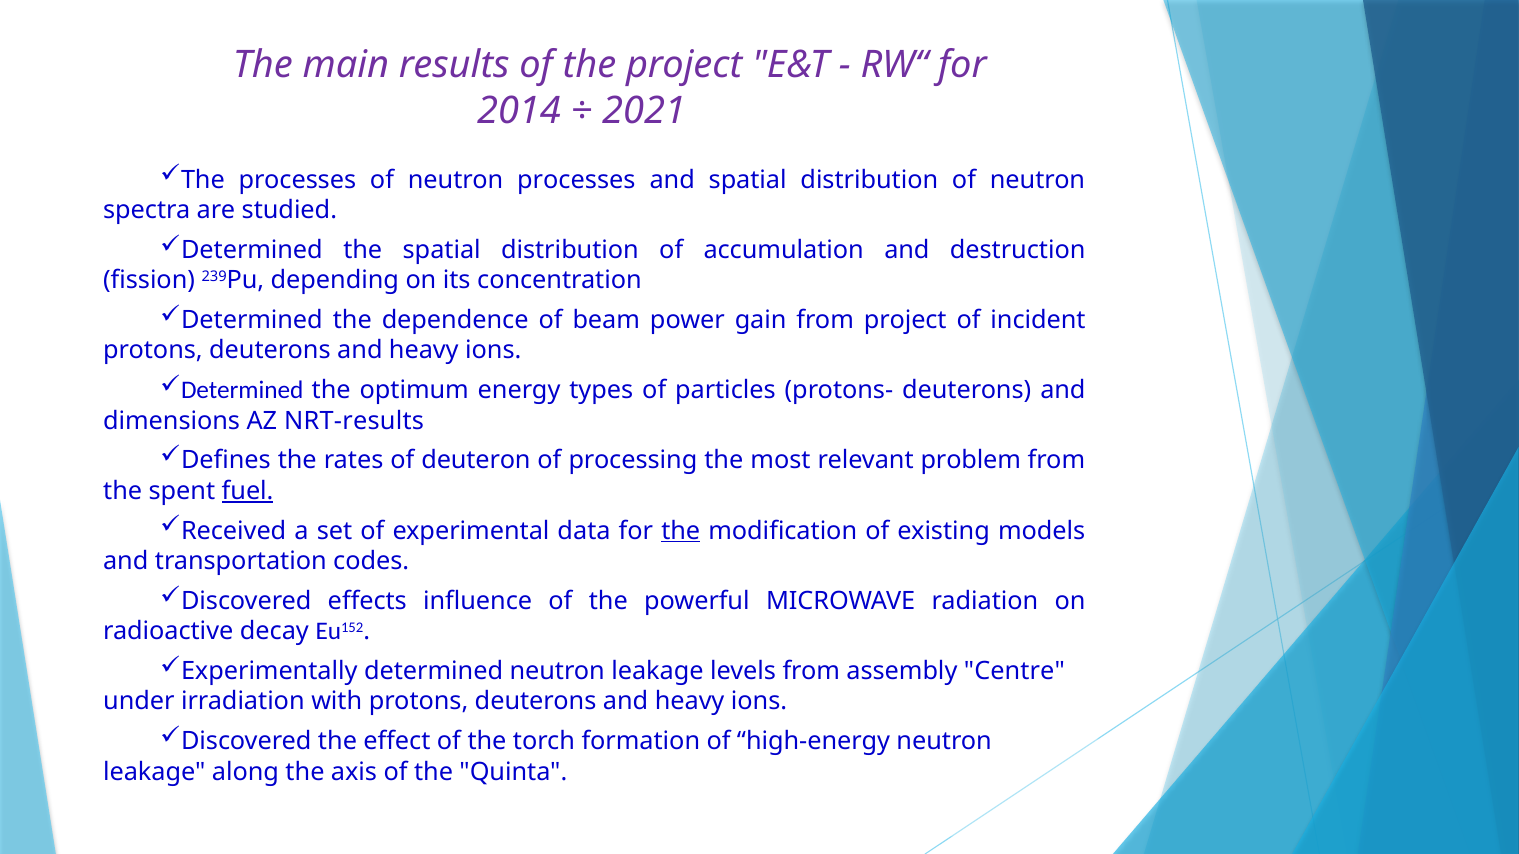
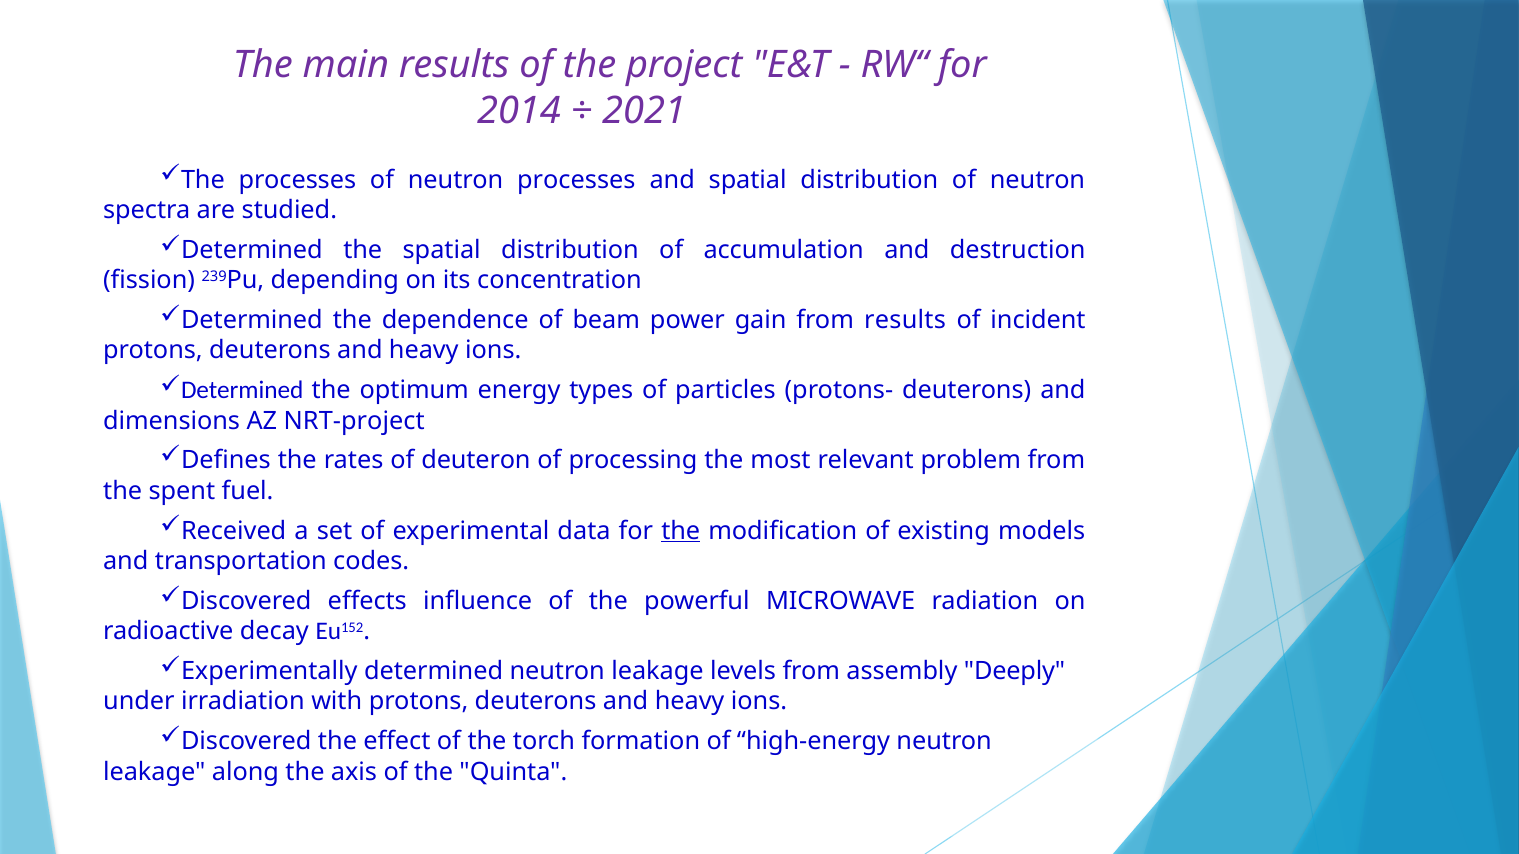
from project: project -> results
NRT-results: NRT-results -> NRT-project
fuel underline: present -> none
Centre: Centre -> Deeply
